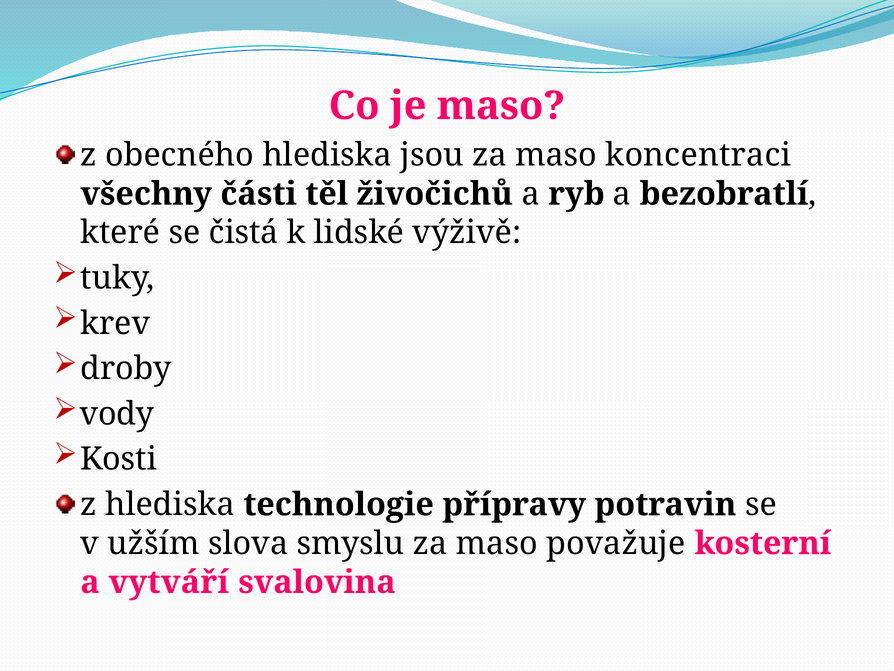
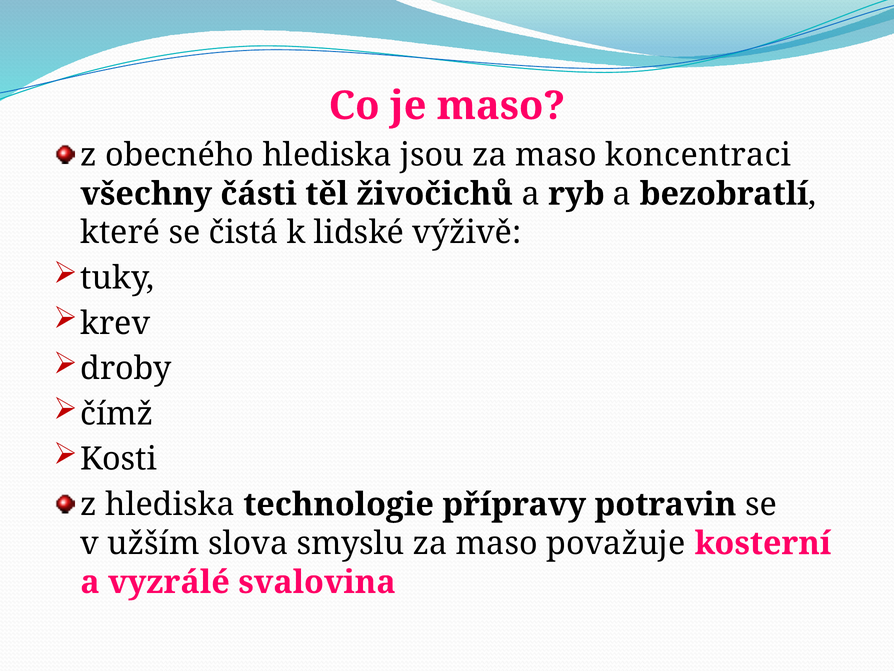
vody: vody -> čímž
vytváří: vytváří -> vyzrálé
